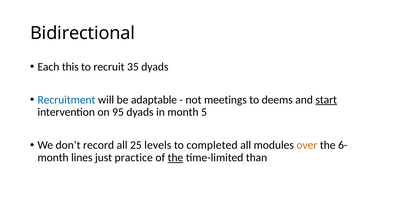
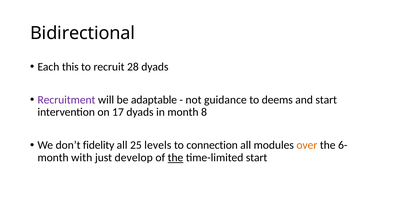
35: 35 -> 28
Recruitment colour: blue -> purple
meetings: meetings -> guidance
start at (326, 100) underline: present -> none
95: 95 -> 17
5: 5 -> 8
record: record -> fidelity
completed: completed -> connection
lines: lines -> with
practice: practice -> develop
time-limited than: than -> start
